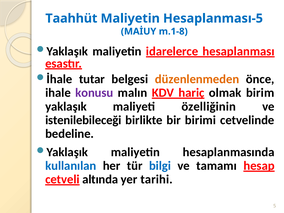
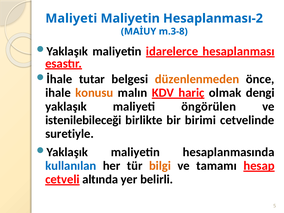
Taahhüt at (71, 18): Taahhüt -> Maliyeti
Hesaplanması-5: Hesaplanması-5 -> Hesaplanması-2
m.1-8: m.1-8 -> m.3-8
konusu colour: purple -> orange
birim: birim -> dengi
özelliğinin: özelliğinin -> öngörülen
bedeline: bedeline -> suretiyle
bilgi colour: blue -> orange
tarihi: tarihi -> belirli
